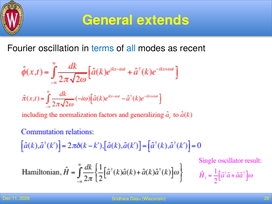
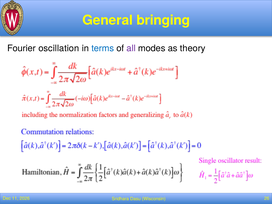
extends: extends -> bringing
all colour: blue -> purple
recent: recent -> theory
